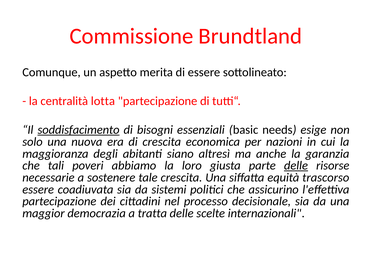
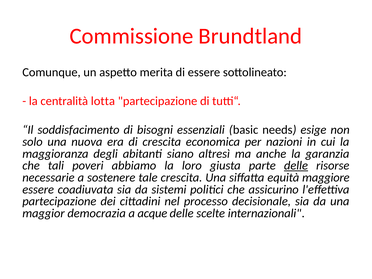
soddisfacimento underline: present -> none
trascorso: trascorso -> maggiore
tratta: tratta -> acque
